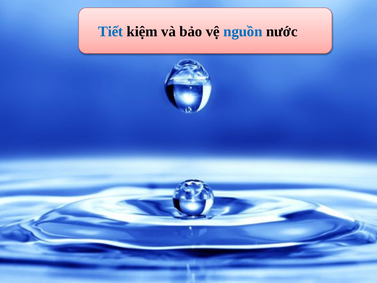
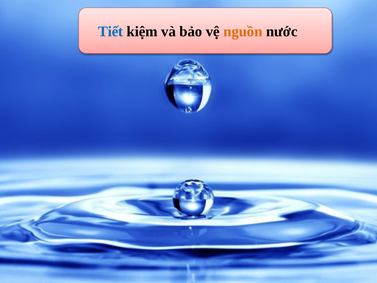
nguồn colour: blue -> orange
